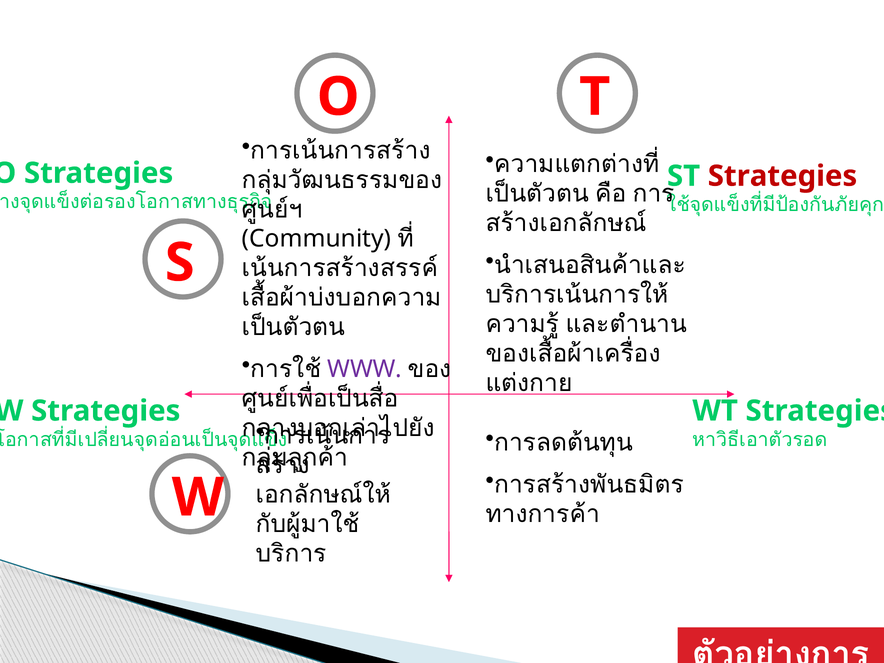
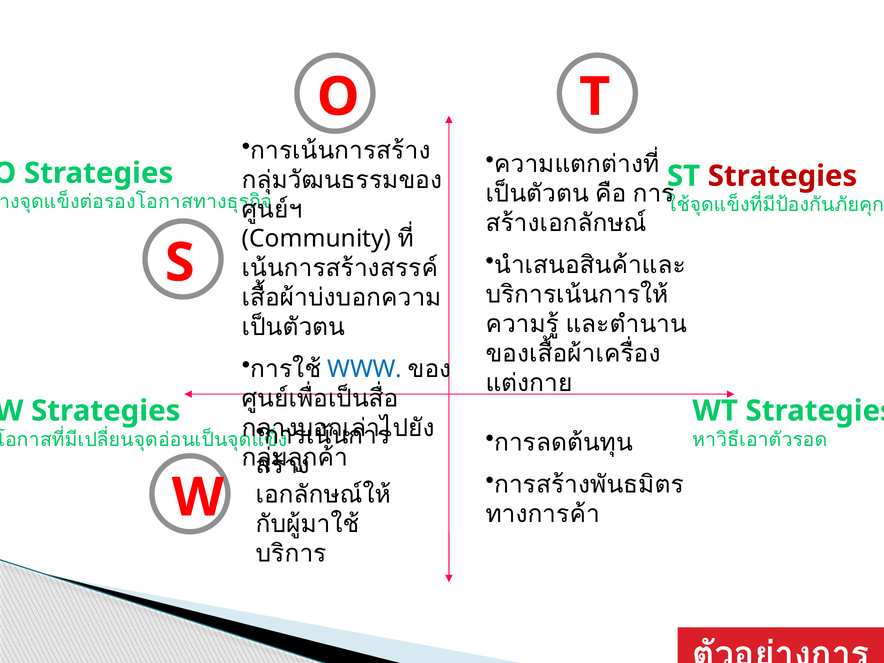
WWW colour: purple -> blue
